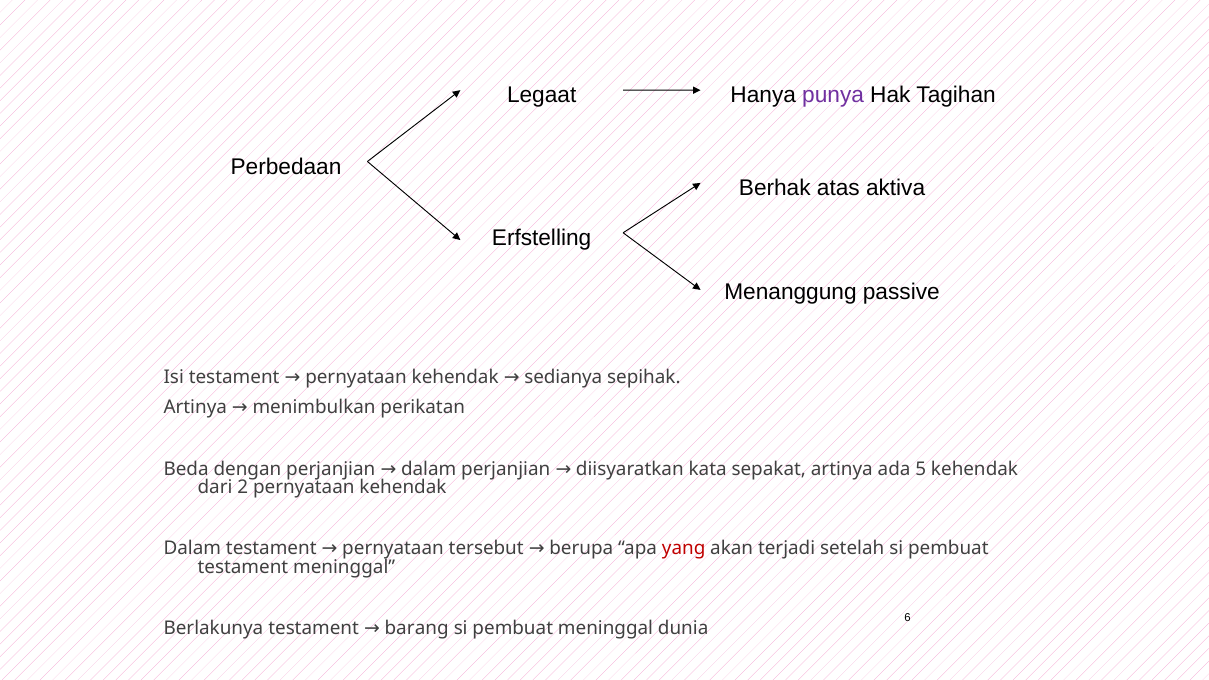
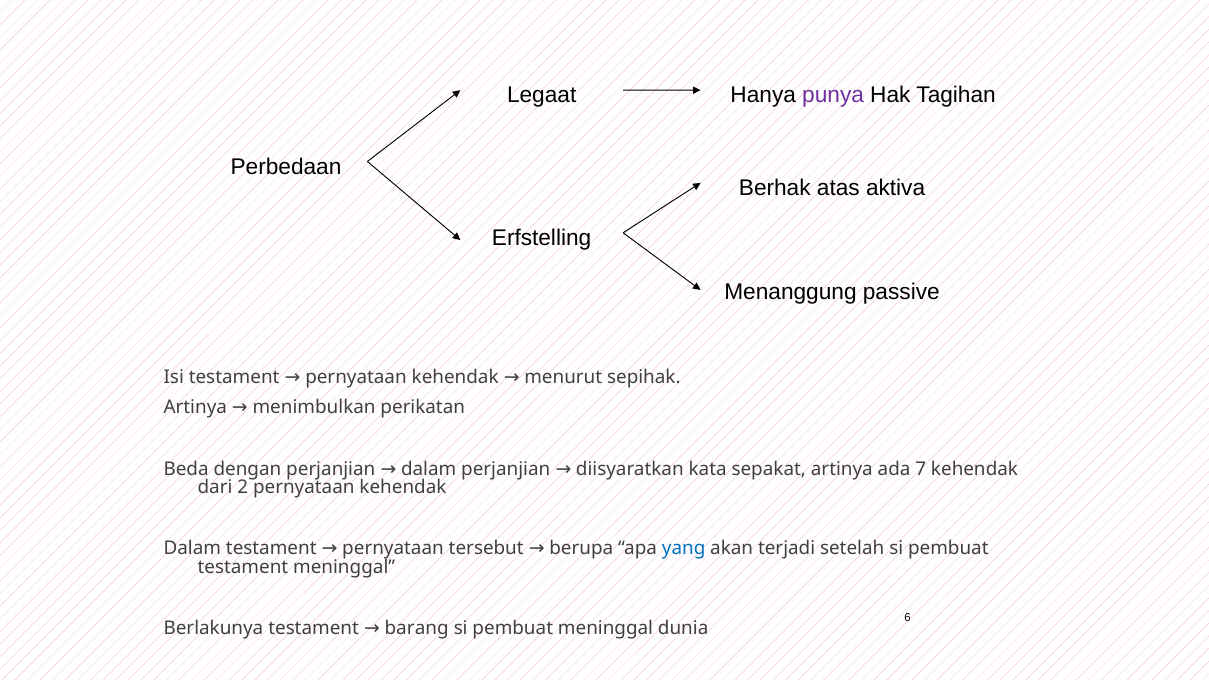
sedianya: sedianya -> menurut
5: 5 -> 7
yang colour: red -> blue
